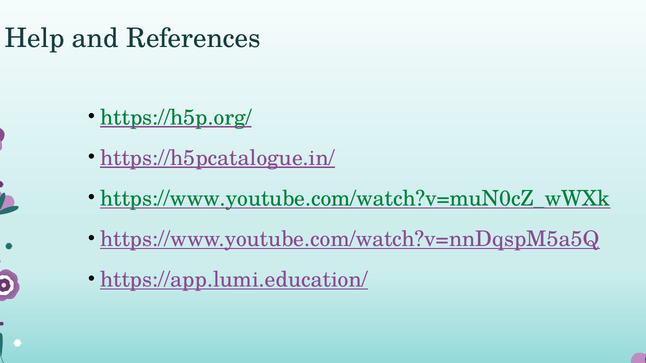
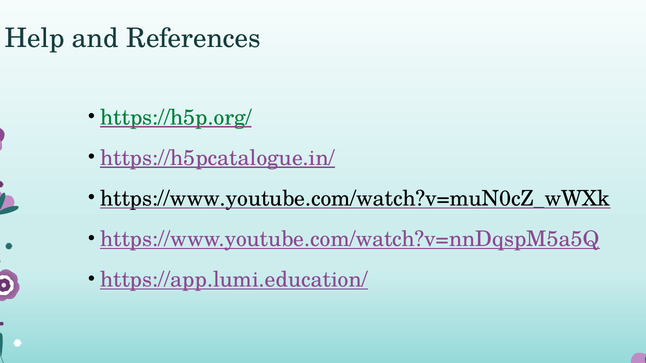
https://www.youtube.com/watch?v=muN0cZ_wWXk colour: green -> black
